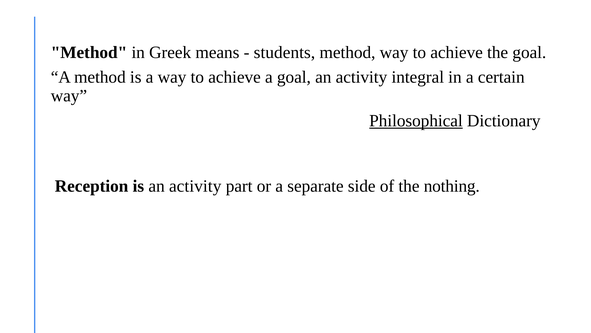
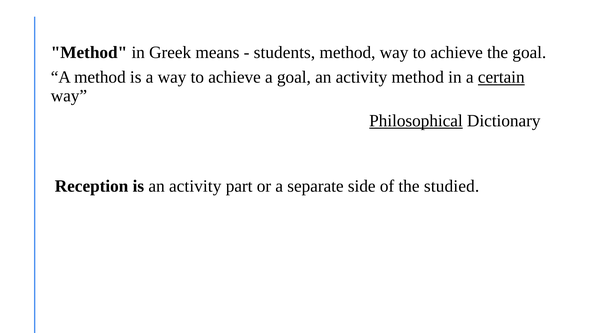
activity integral: integral -> method
certain underline: none -> present
nothing: nothing -> studied
